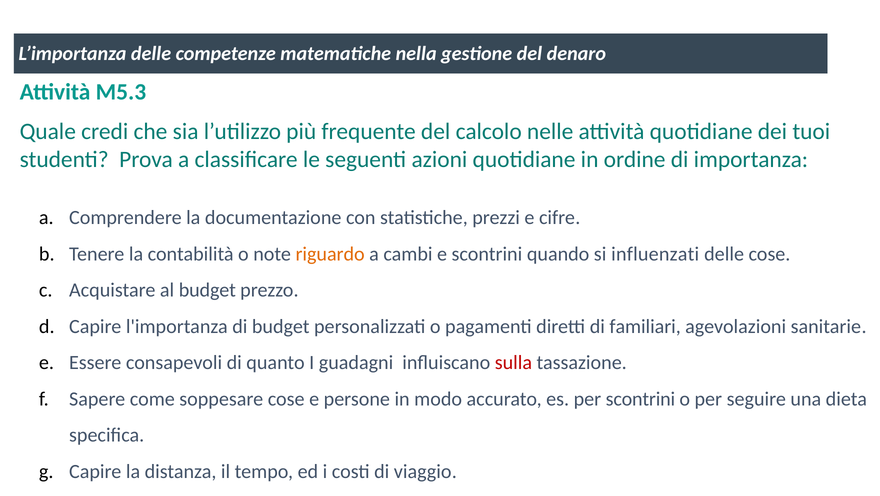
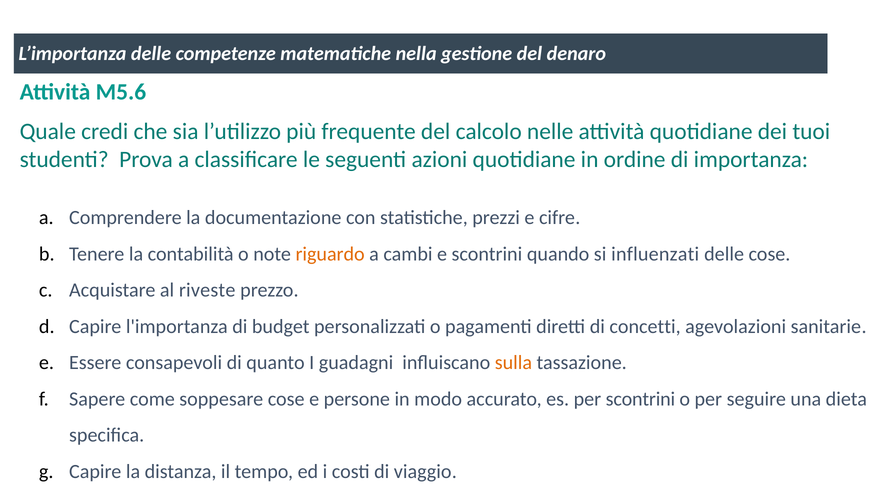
M5.3: M5.3 -> M5.6
al budget: budget -> riveste
familiari: familiari -> concetti
sulla colour: red -> orange
